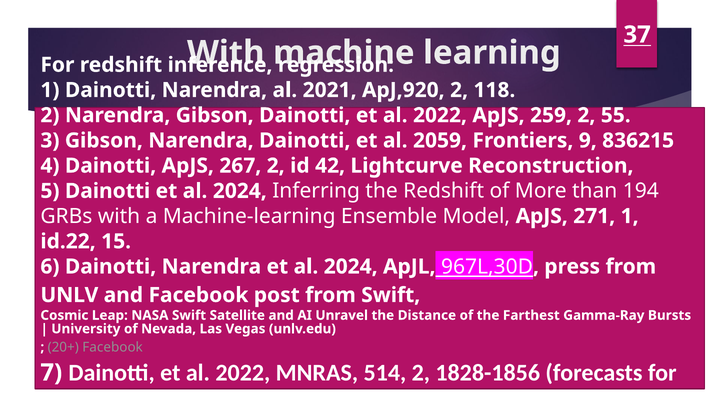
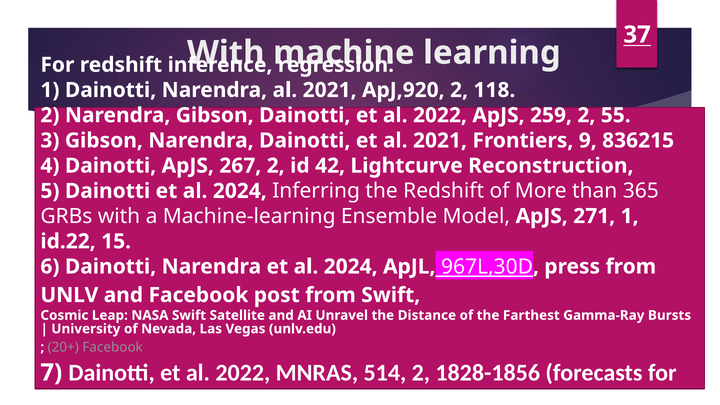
et al 2059: 2059 -> 2021
194: 194 -> 365
